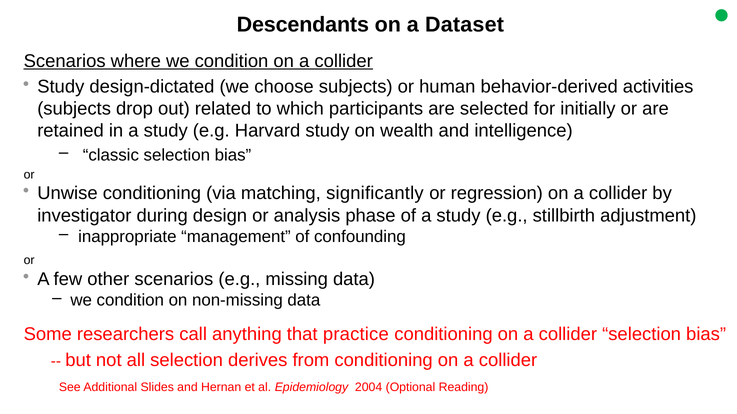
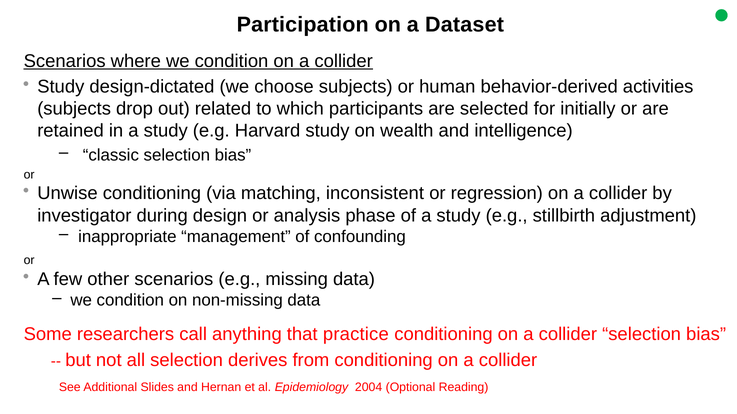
Descendants: Descendants -> Participation
significantly: significantly -> inconsistent
